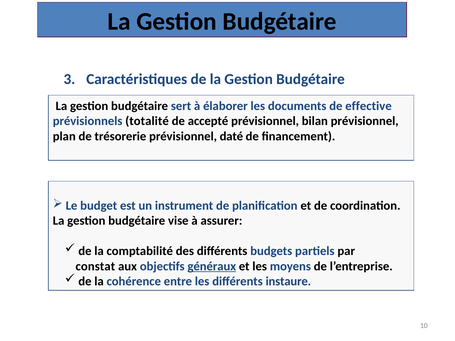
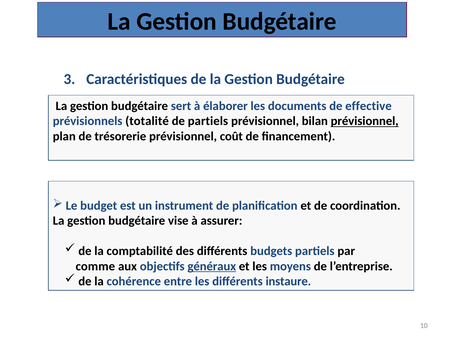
de accepté: accepté -> partiels
prévisionnel at (365, 121) underline: none -> present
daté: daté -> coût
constat: constat -> comme
